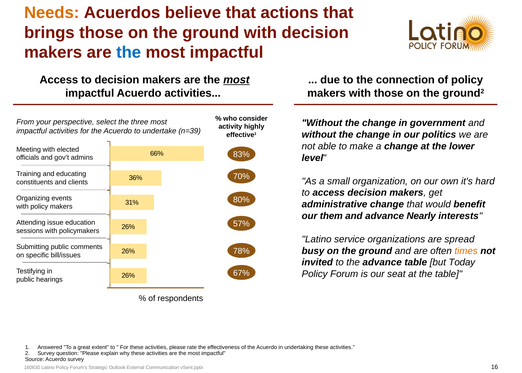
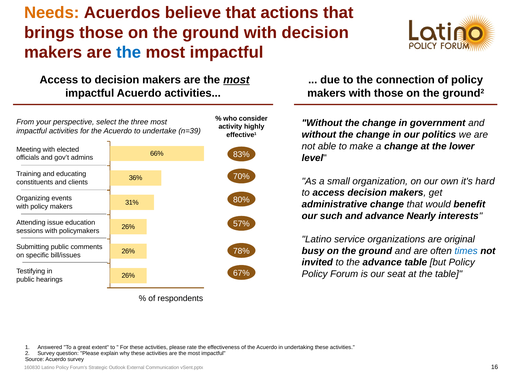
them: them -> such
spread: spread -> original
times colour: orange -> blue
but Today: Today -> Policy
